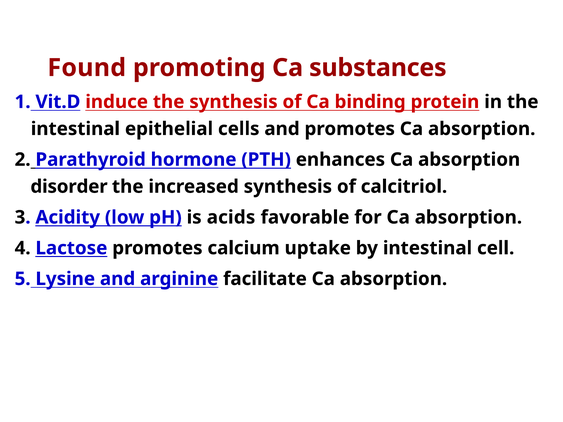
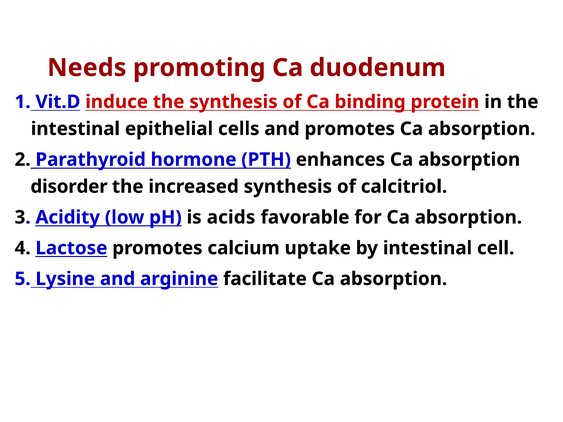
Found: Found -> Needs
substances: substances -> duodenum
